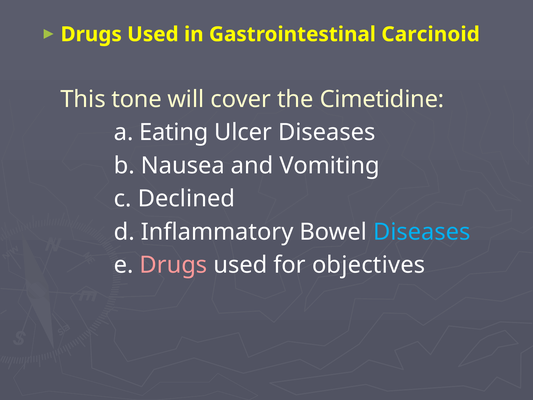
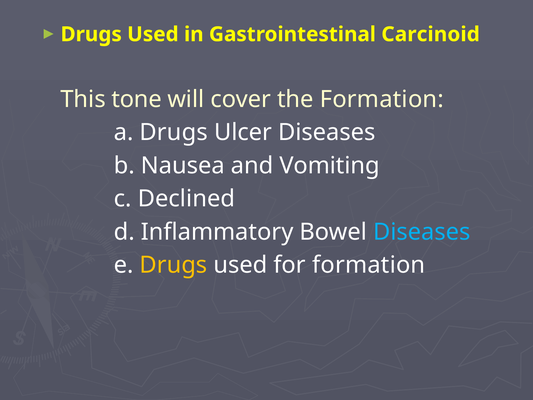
the Cimetidine: Cimetidine -> Formation
a Eating: Eating -> Drugs
Drugs at (173, 265) colour: pink -> yellow
for objectives: objectives -> formation
